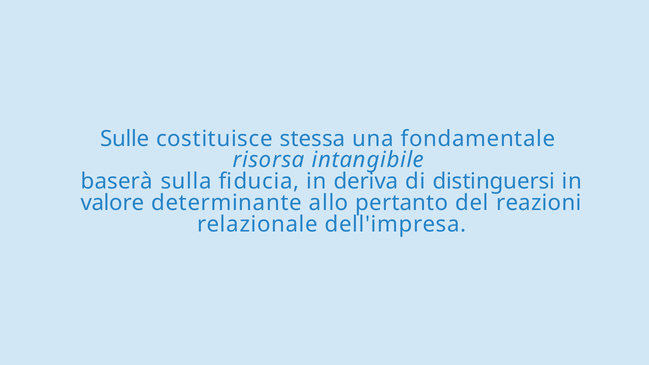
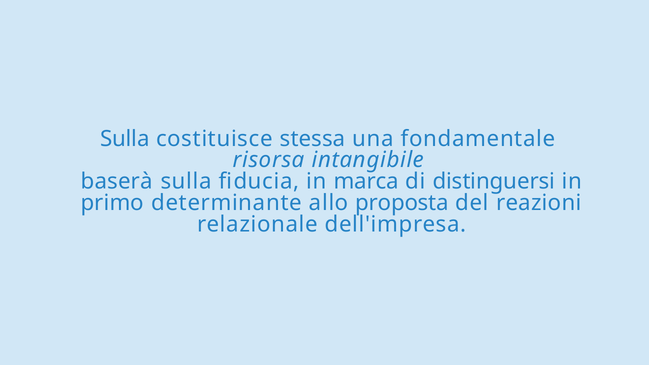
Sulle at (125, 139): Sulle -> Sulla
deriva: deriva -> marca
valore: valore -> primo
pertanto: pertanto -> proposta
